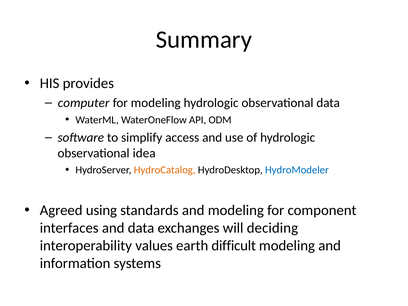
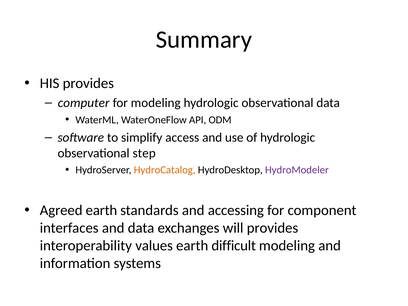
idea: idea -> step
HydroModeler colour: blue -> purple
Agreed using: using -> earth
and modeling: modeling -> accessing
will deciding: deciding -> provides
